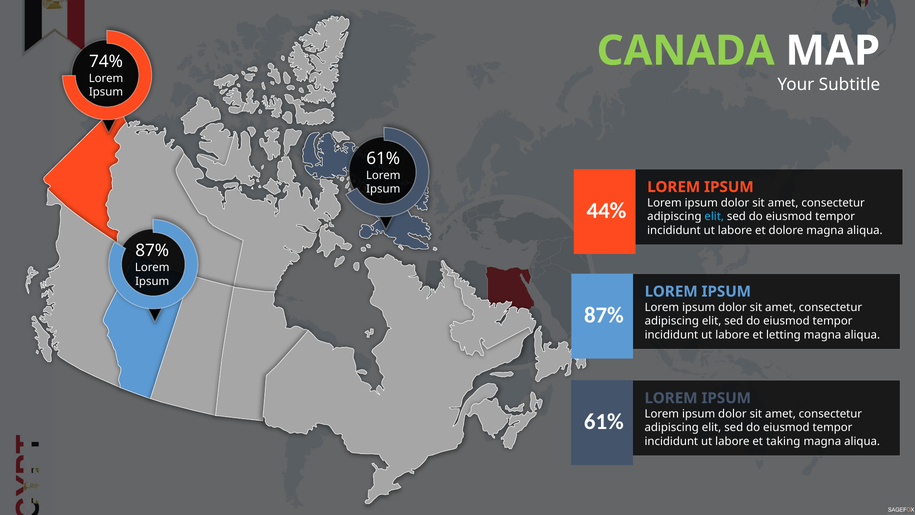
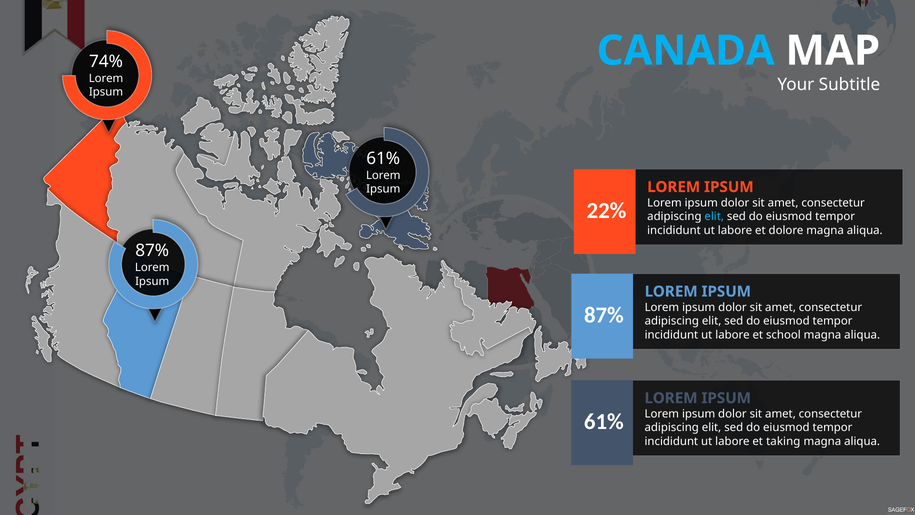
CANADA colour: light green -> light blue
44%: 44% -> 22%
letting: letting -> school
